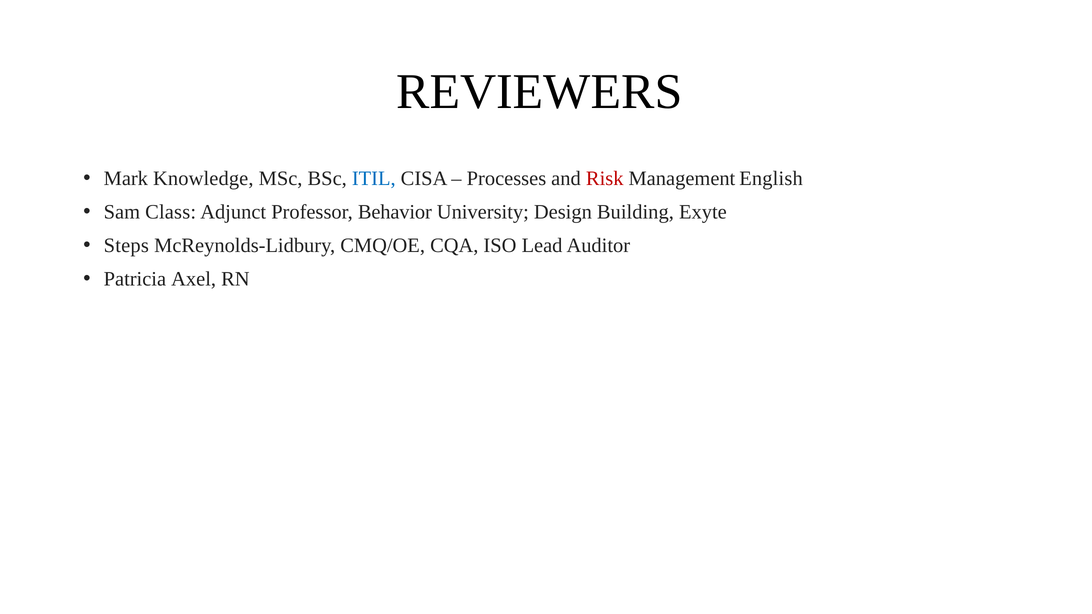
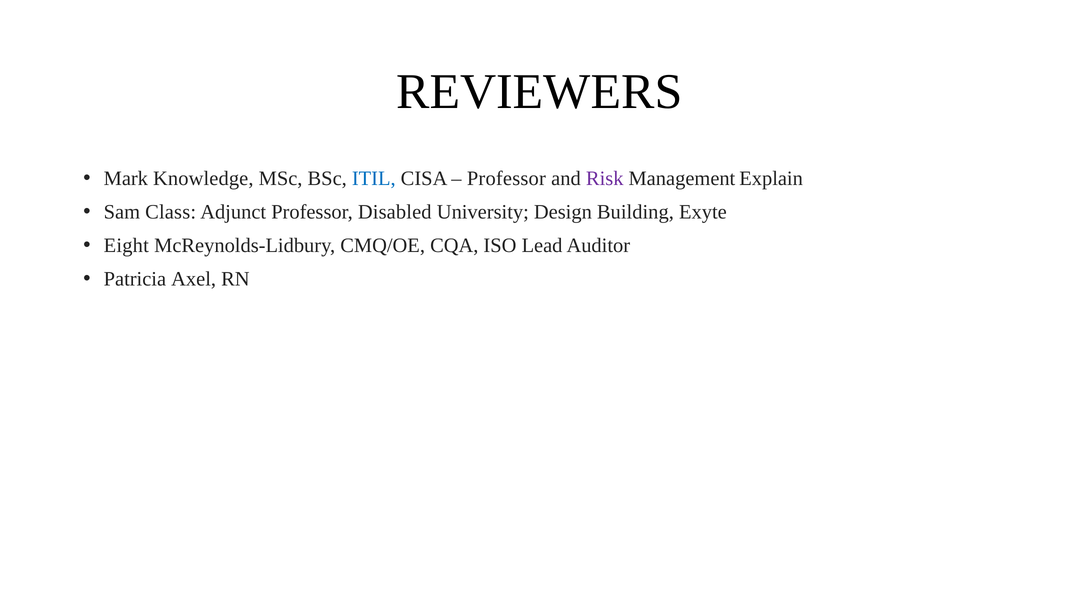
Processes at (506, 179): Processes -> Professor
Risk colour: red -> purple
English: English -> Explain
Behavior: Behavior -> Disabled
Steps: Steps -> Eight
